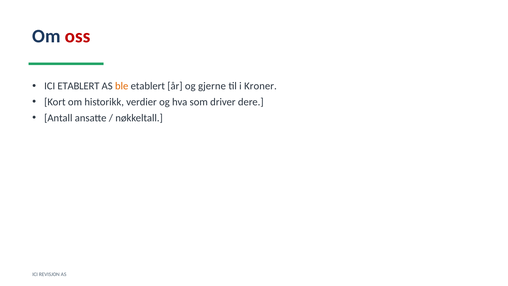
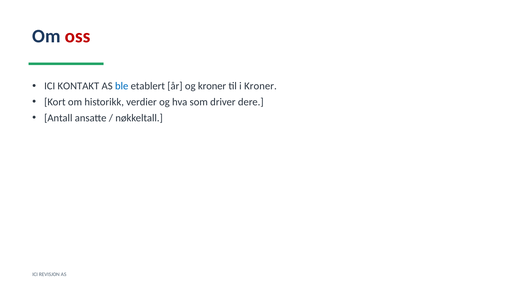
ICI ETABLERT: ETABLERT -> KONTAKT
ble colour: orange -> blue
og gjerne: gjerne -> kroner
